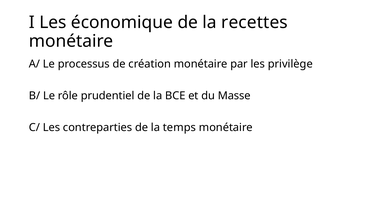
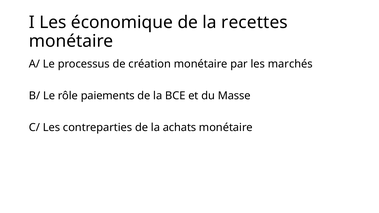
privilège: privilège -> marchés
prudentiel: prudentiel -> paiements
temps: temps -> achats
